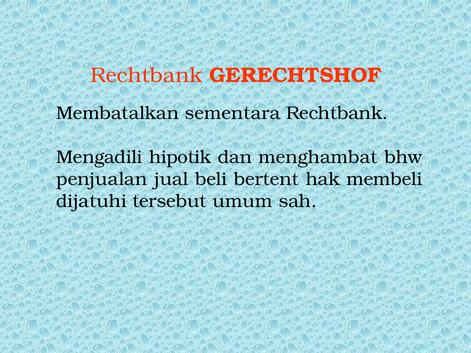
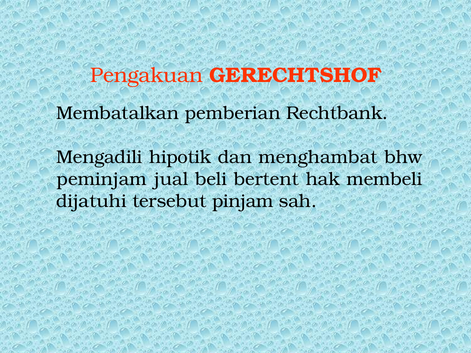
Rechtbank at (146, 75): Rechtbank -> Pengakuan
sementara: sementara -> pemberian
penjualan: penjualan -> peminjam
umum: umum -> pinjam
